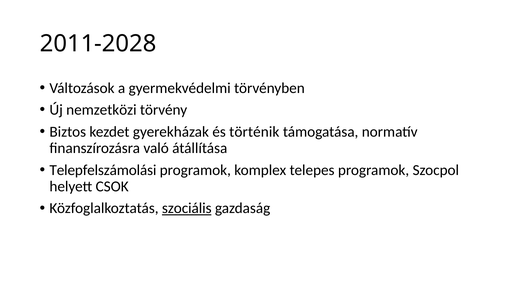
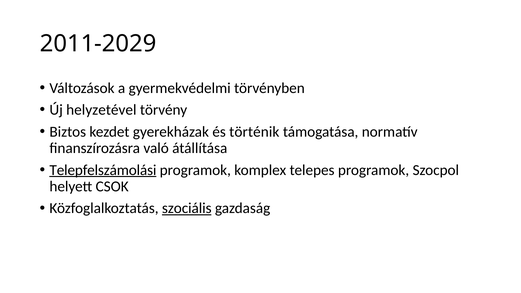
2011-2028: 2011-2028 -> 2011-2029
nemzetközi: nemzetközi -> helyzetével
Telepfelszámolási underline: none -> present
